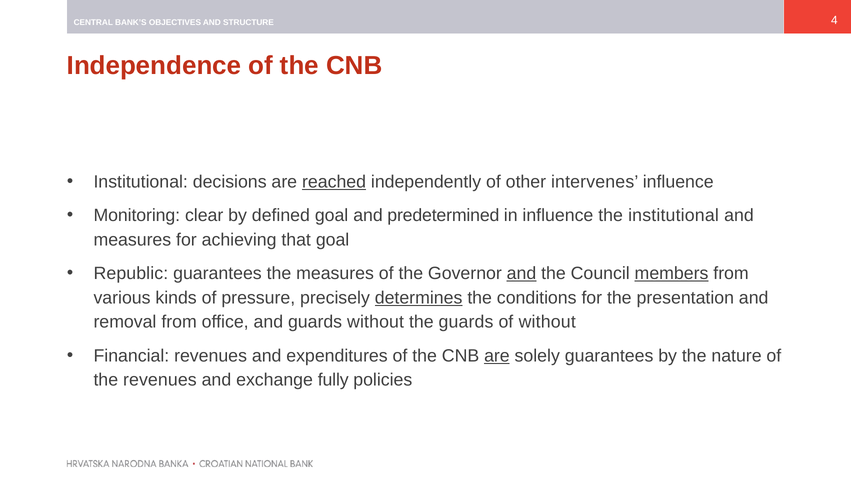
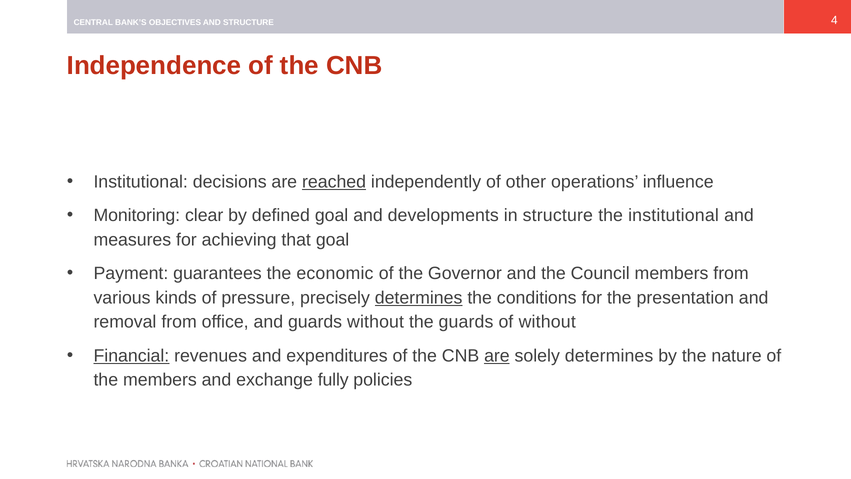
intervenes: intervenes -> operations
predetermined: predetermined -> developments
in influence: influence -> structure
Republic: Republic -> Payment
the measures: measures -> economic
and at (522, 273) underline: present -> none
members at (672, 273) underline: present -> none
Financial underline: none -> present
solely guarantees: guarantees -> determines
the revenues: revenues -> members
